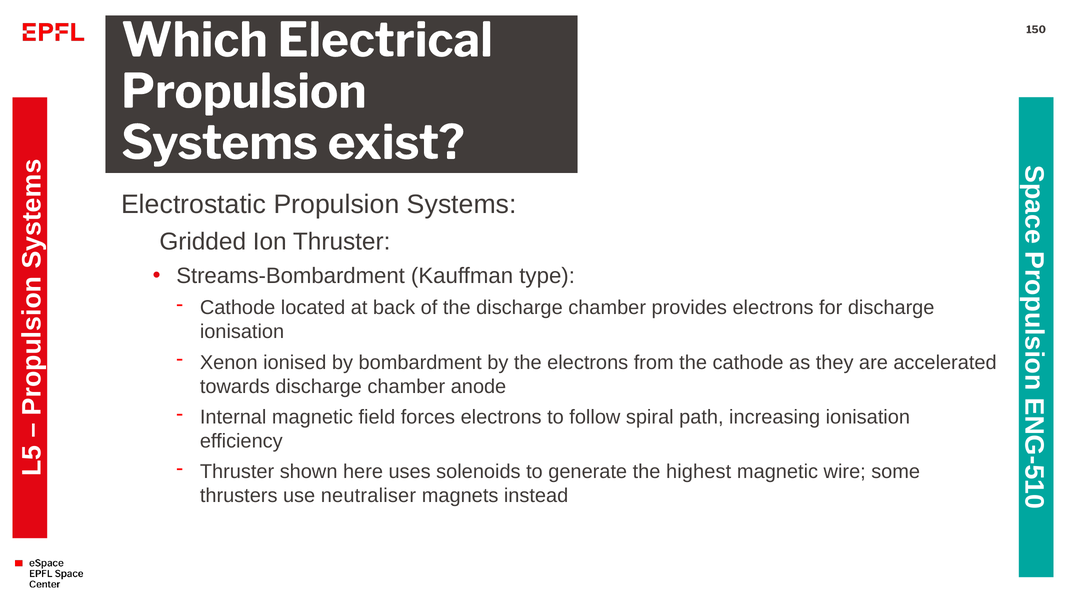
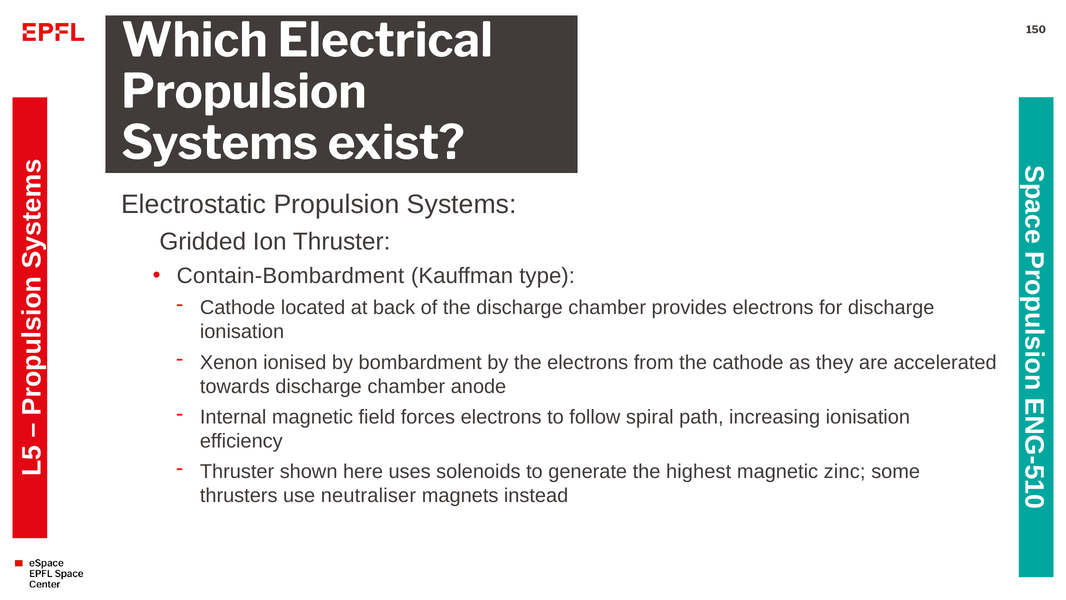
Streams-Bombardment: Streams-Bombardment -> Contain-Bombardment
wire: wire -> zinc
